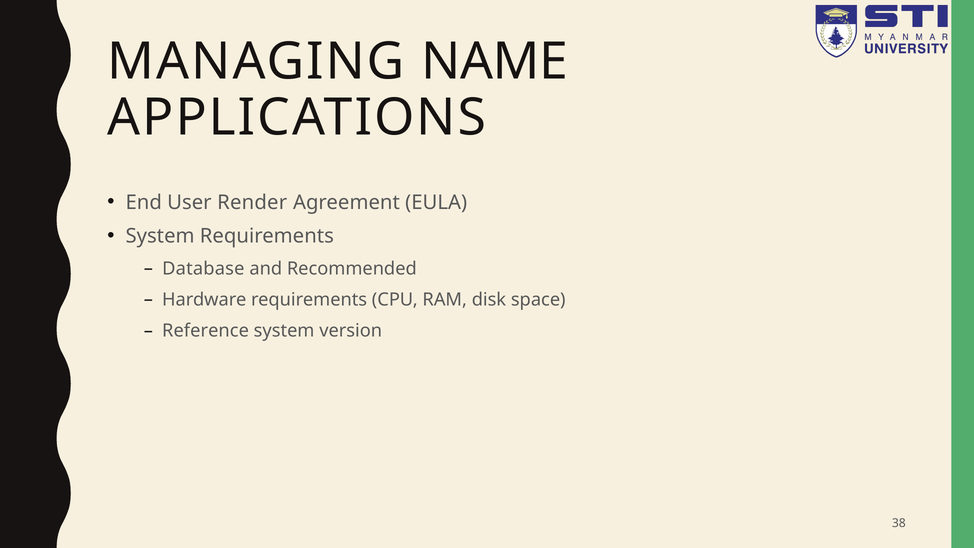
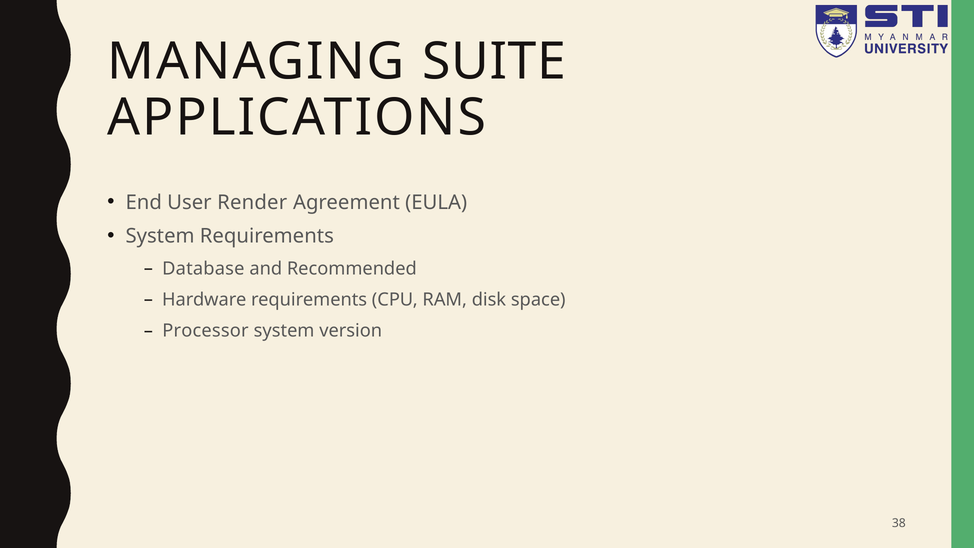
NAME: NAME -> SUITE
Reference: Reference -> Processor
